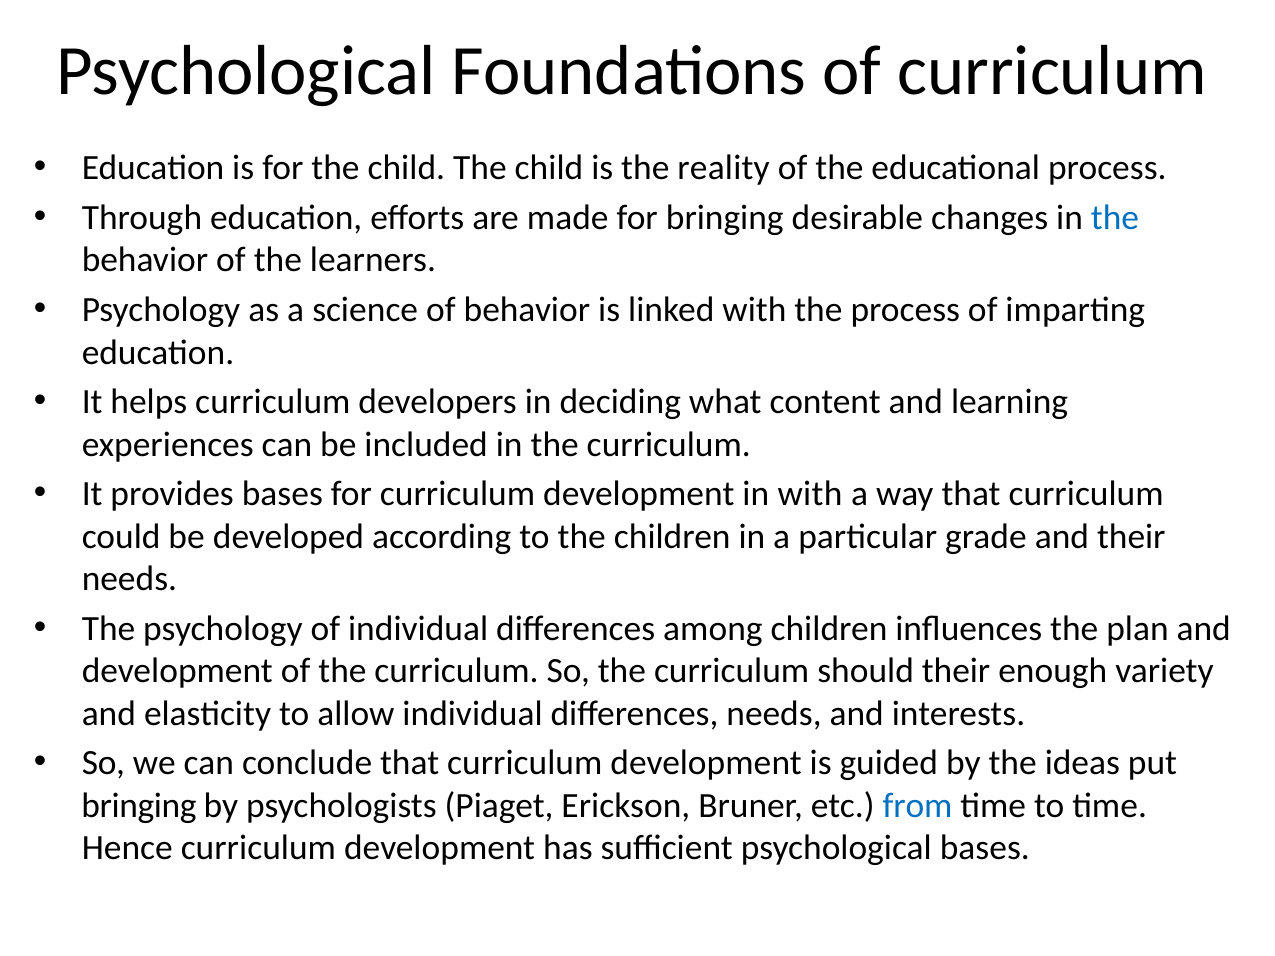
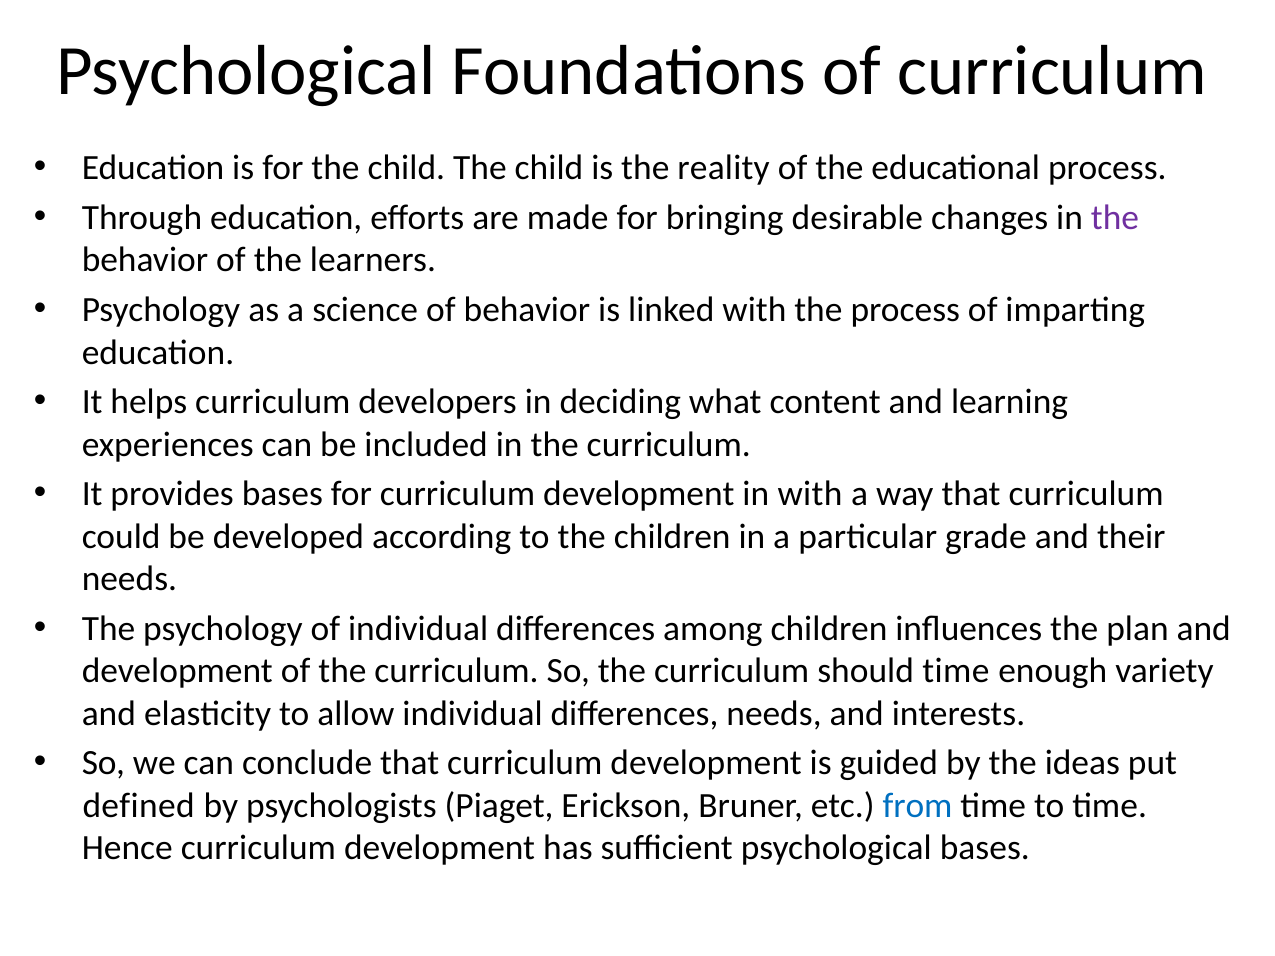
the at (1115, 218) colour: blue -> purple
should their: their -> time
bringing at (139, 806): bringing -> defined
